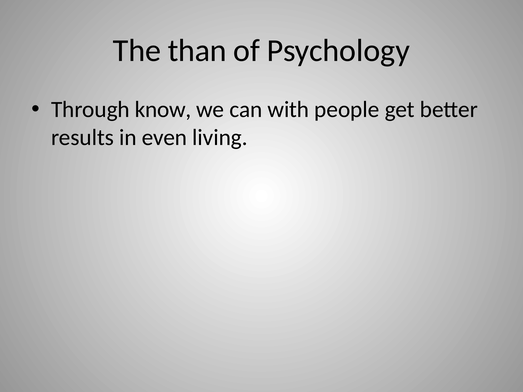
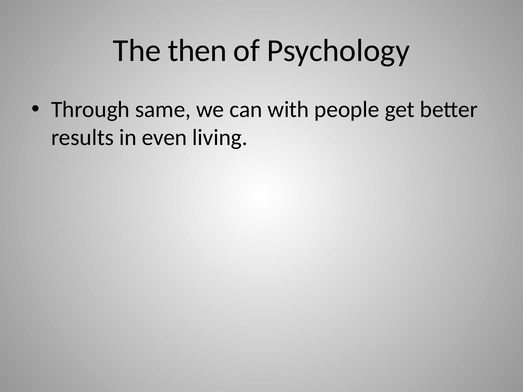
than: than -> then
know: know -> same
